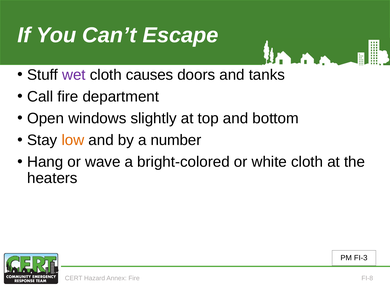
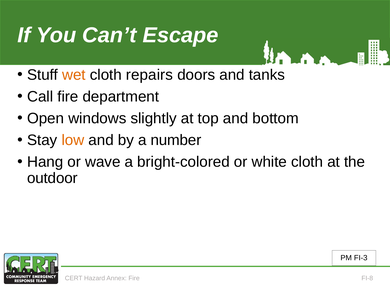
wet colour: purple -> orange
causes: causes -> repairs
heaters: heaters -> outdoor
